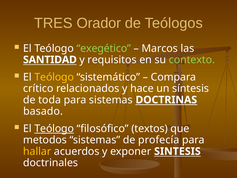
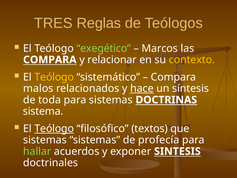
Orador: Orador -> Reglas
SANTIDAD at (50, 60): SANTIDAD -> COMPARA
requisitos: requisitos -> relacionar
contexto colour: light green -> yellow
crítico: crítico -> malos
hace underline: none -> present
basado: basado -> sistema
metodos at (45, 140): metodos -> sistemas
hallar colour: yellow -> light green
